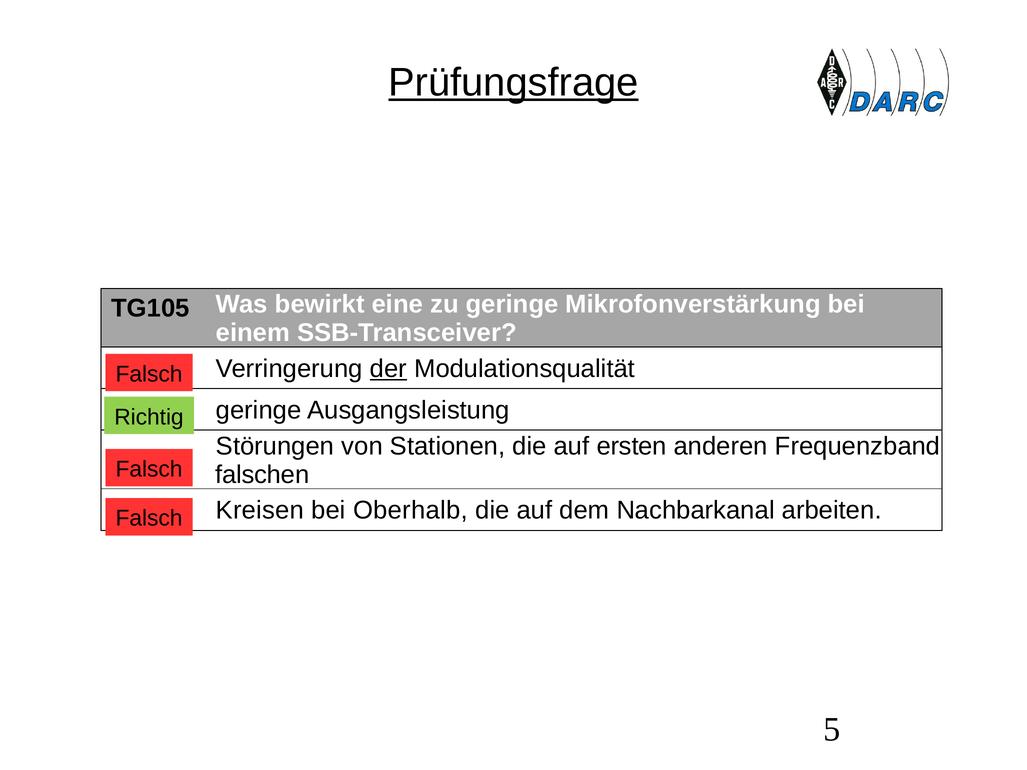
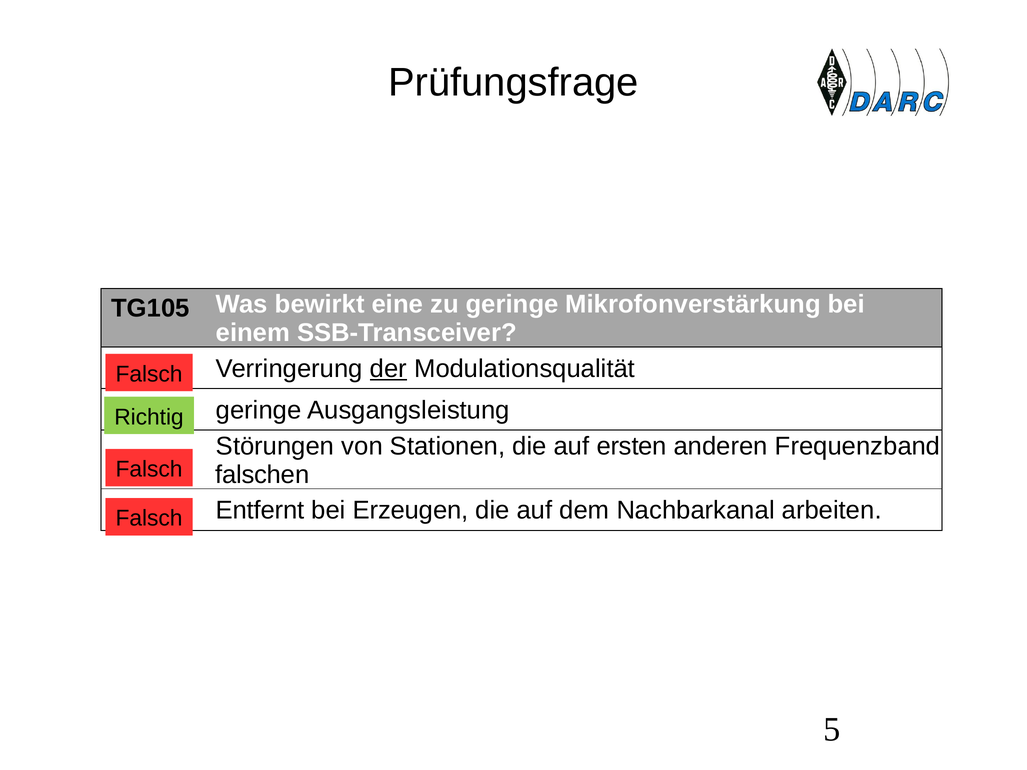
Prüfungsfrage underline: present -> none
Kreisen: Kreisen -> Entfernt
Oberhalb: Oberhalb -> Erzeugen
